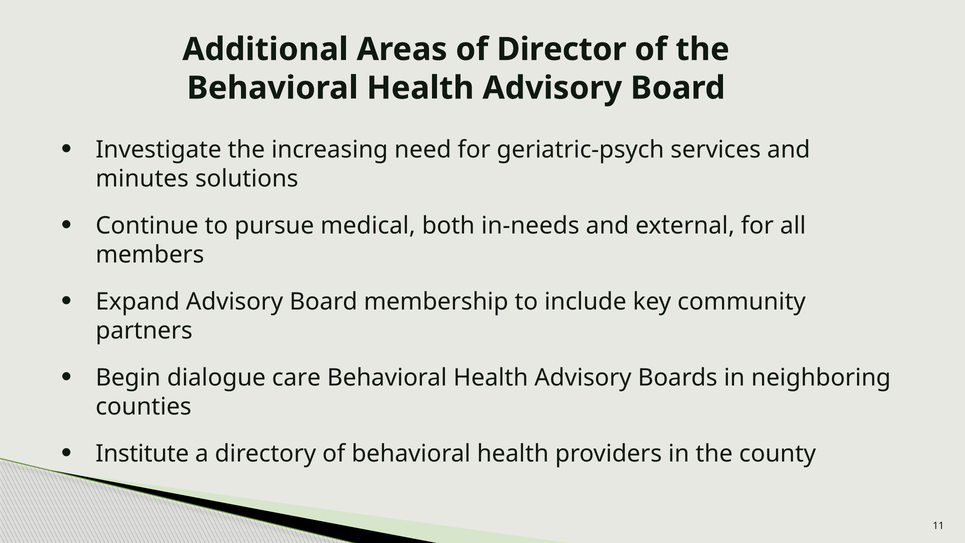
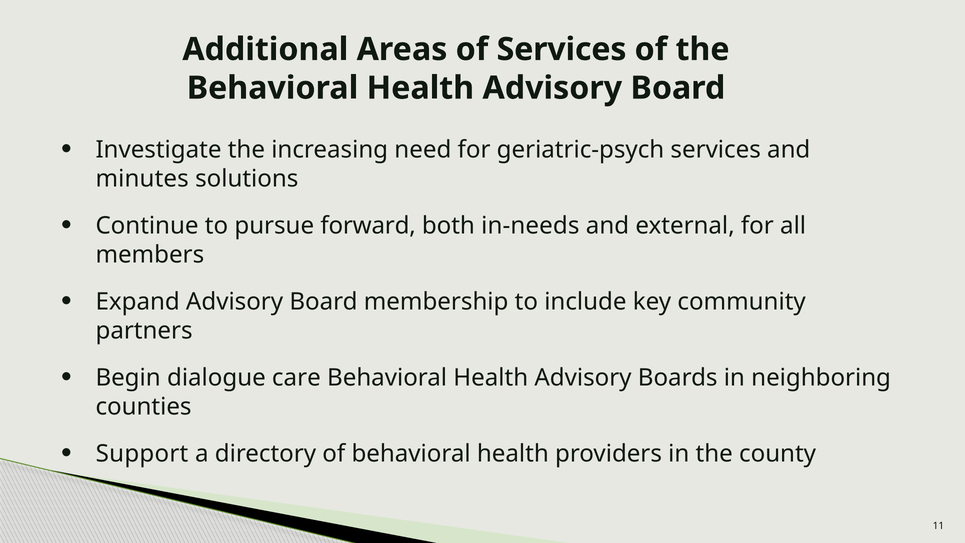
of Director: Director -> Services
medical: medical -> forward
Institute: Institute -> Support
